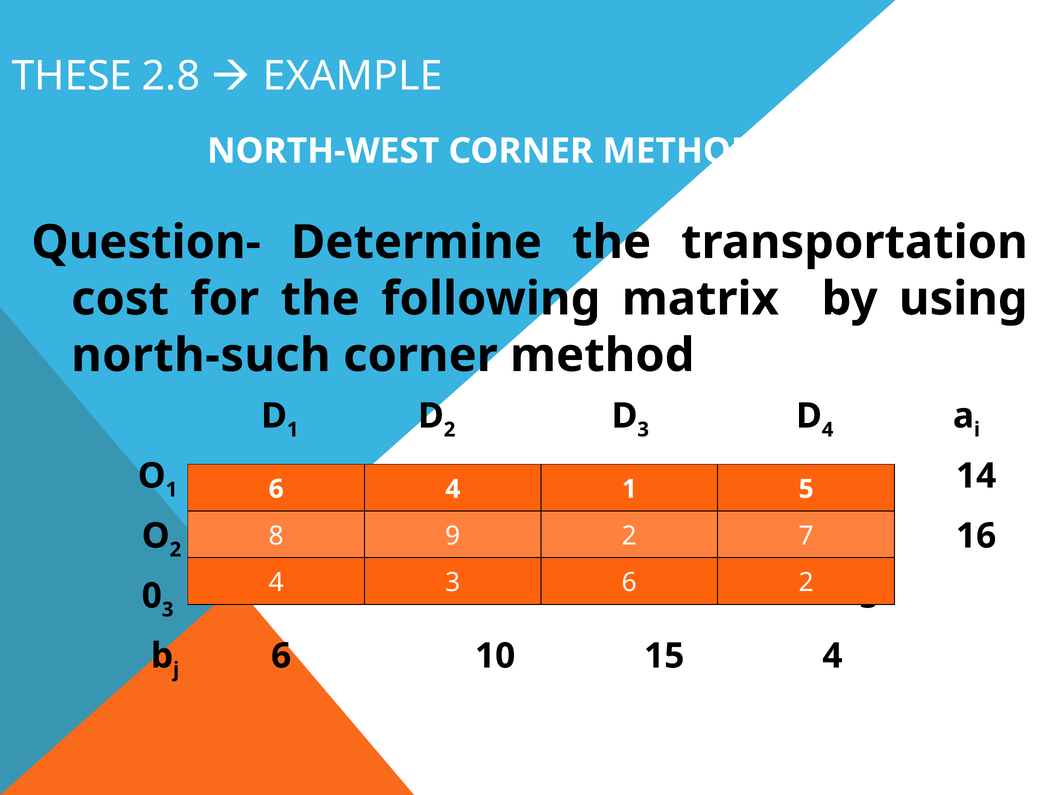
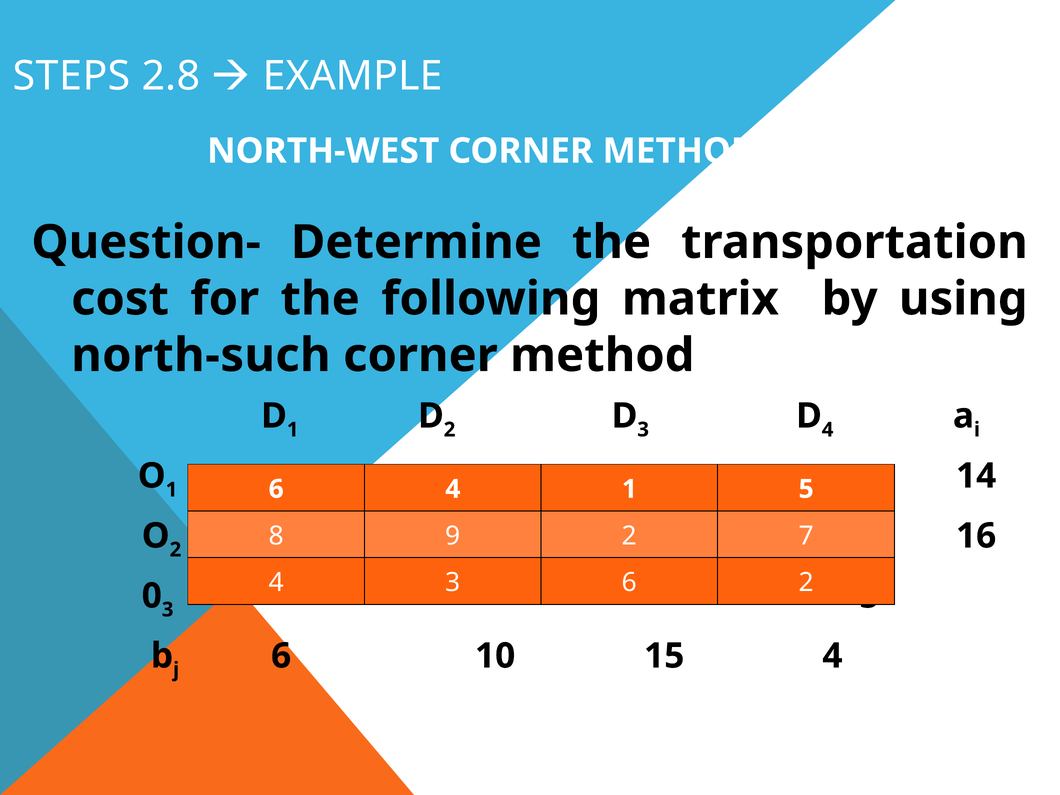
THESE: THESE -> STEPS
